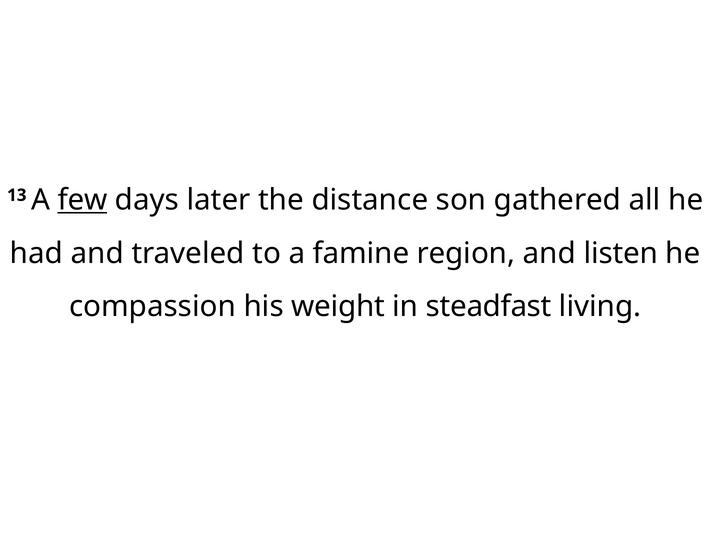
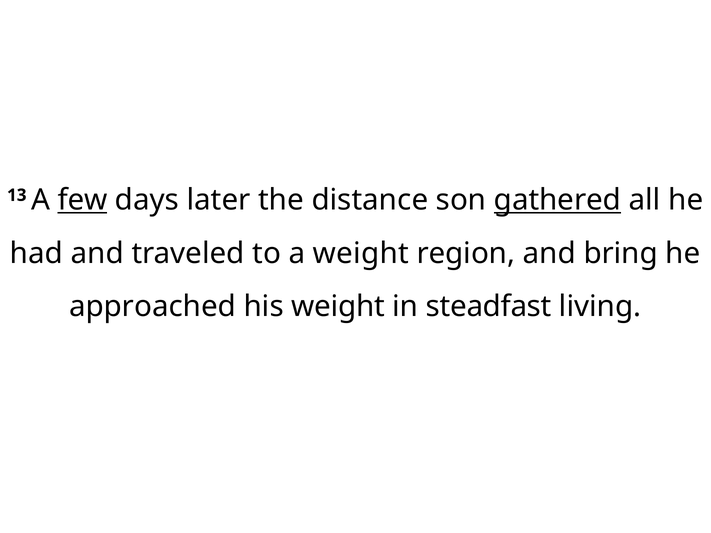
gathered underline: none -> present
a famine: famine -> weight
listen: listen -> bring
compassion: compassion -> approached
